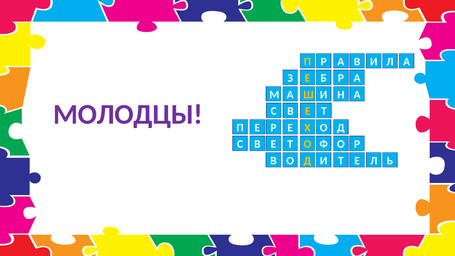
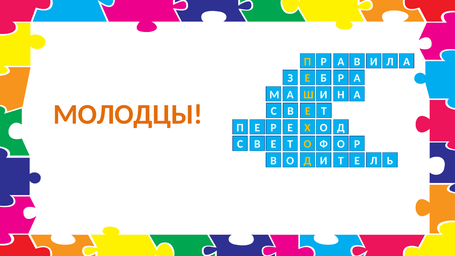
МОЛОДЦЫ colour: purple -> orange
